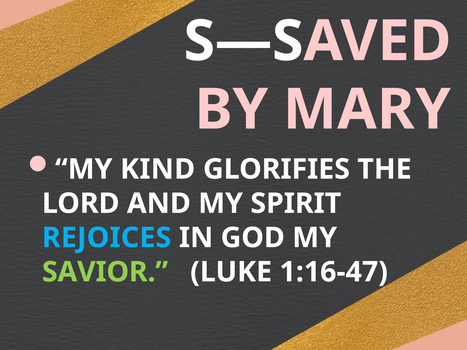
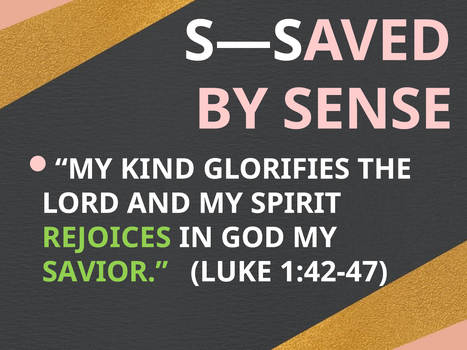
MARY: MARY -> SENSE
REJOICES colour: light blue -> light green
1:16-47: 1:16-47 -> 1:42-47
